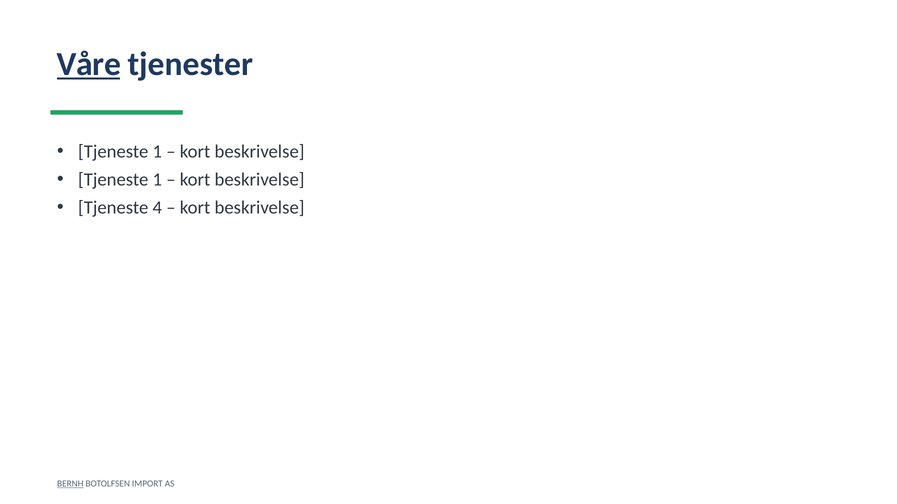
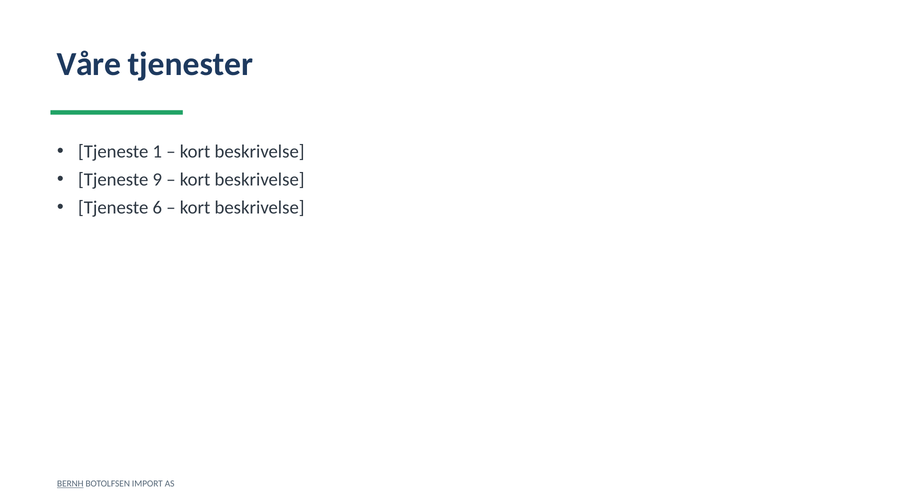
Våre underline: present -> none
1 at (157, 180): 1 -> 9
4: 4 -> 6
